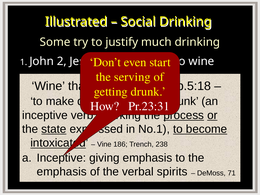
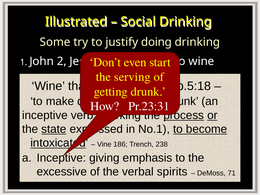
much: much -> doing
emphasis at (62, 172): emphasis -> excessive
